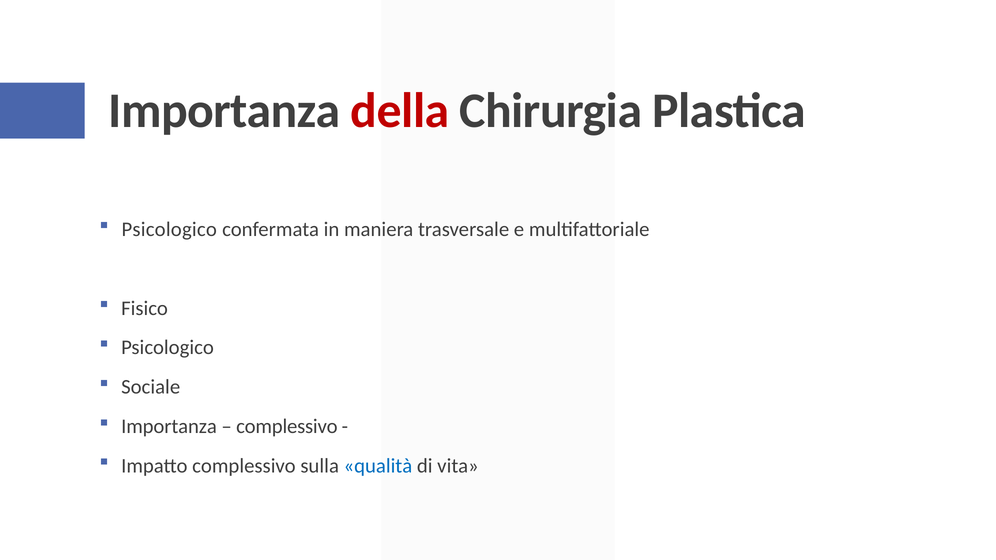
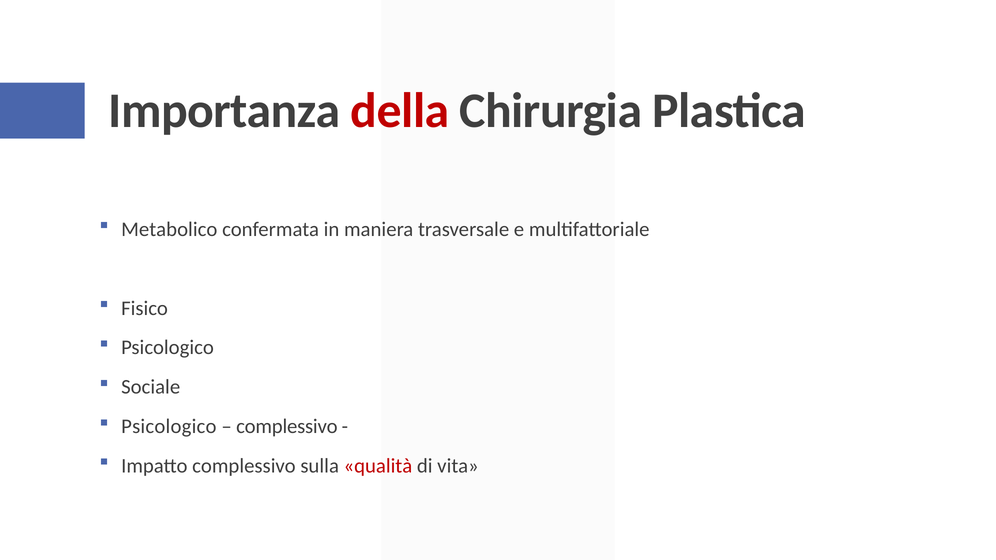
Psicologico at (169, 229): Psicologico -> Metabolico
Importanza at (169, 427): Importanza -> Psicologico
qualità colour: blue -> red
